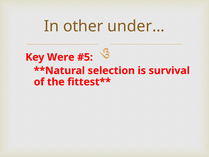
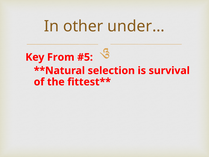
Were: Were -> From
